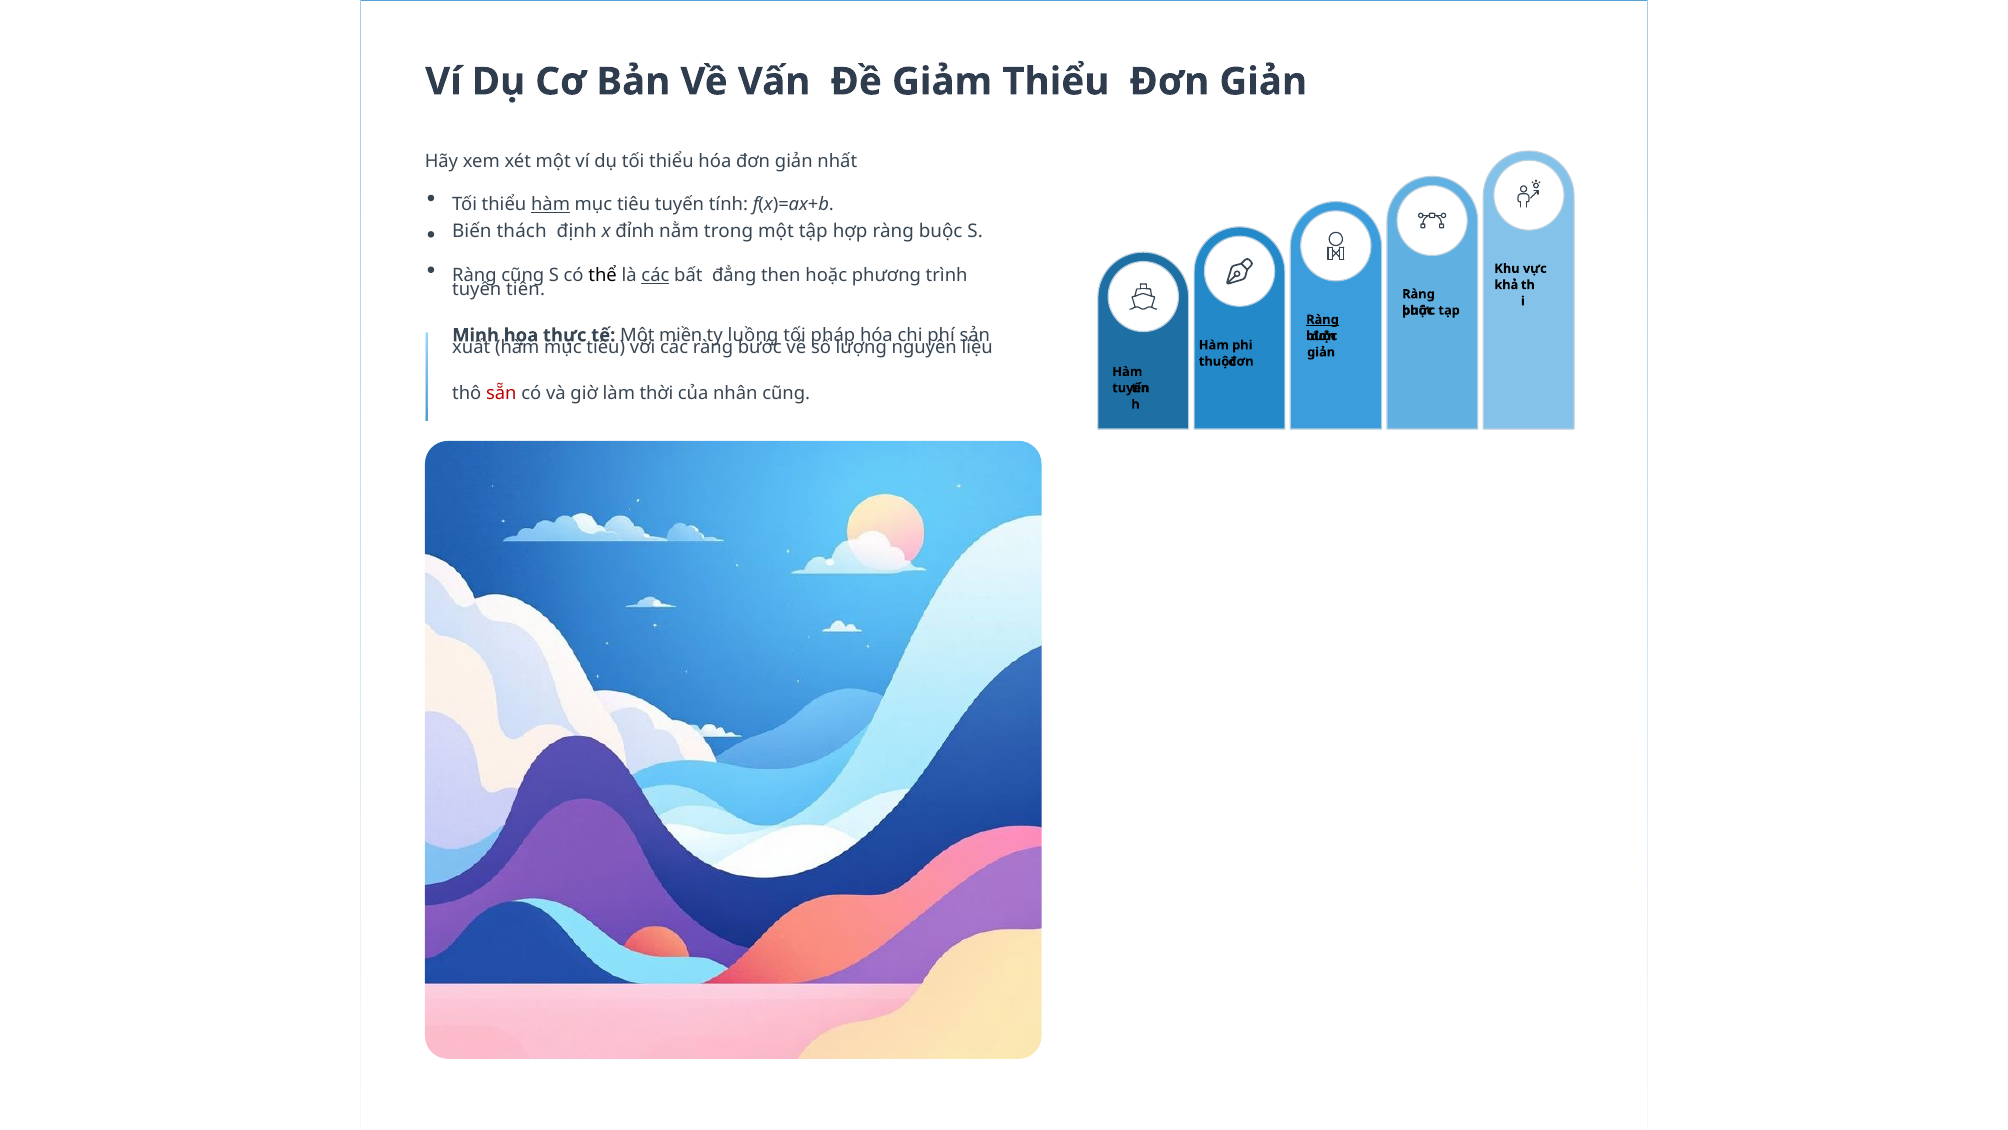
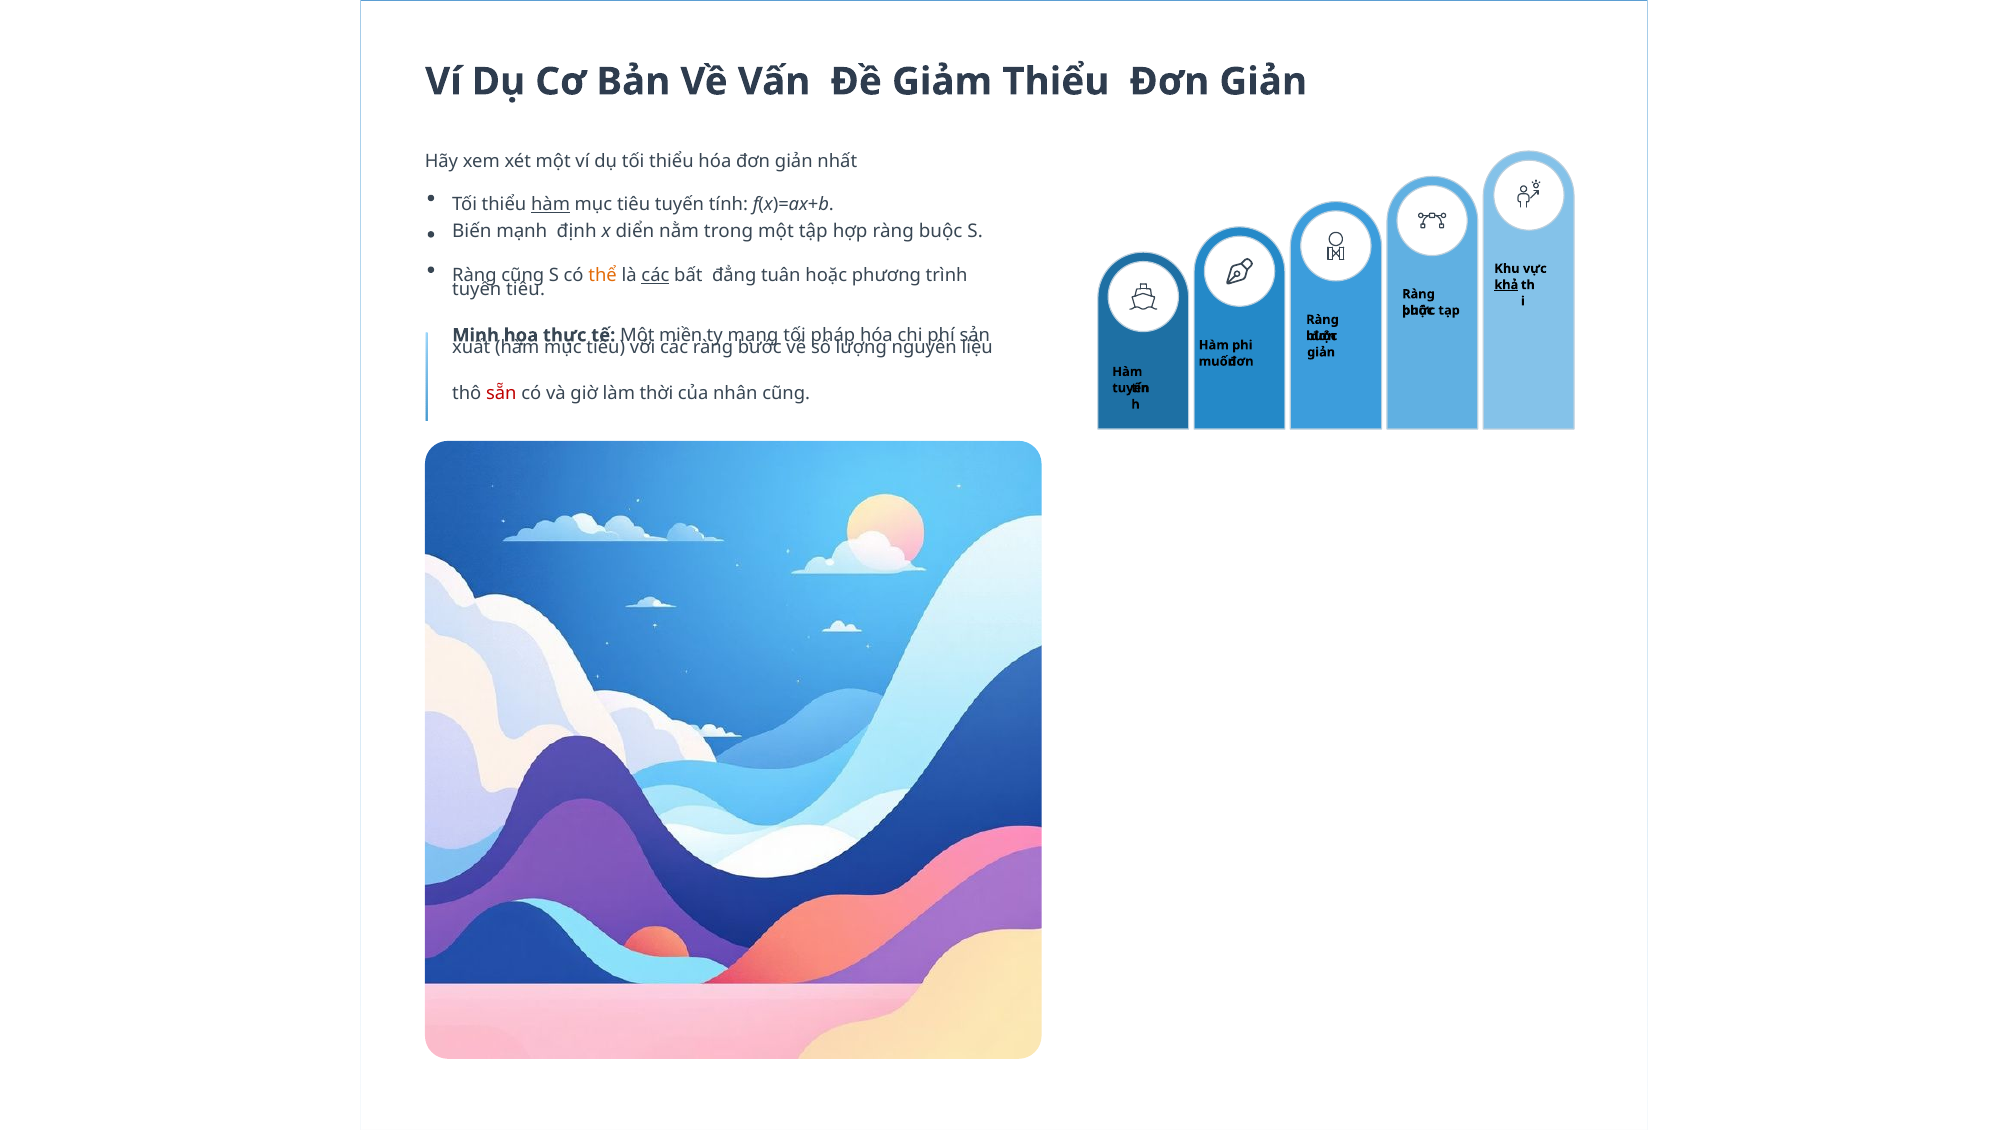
thách: thách -> mạnh
đỉnh: đỉnh -> diển
thể colour: black -> orange
then: then -> tuân
khả underline: none -> present
tuyến tiên: tiên -> tiêu
Ràng at (1322, 319) underline: present -> none
luồng: luồng -> mạng
thuộc: thuộc -> muốn
